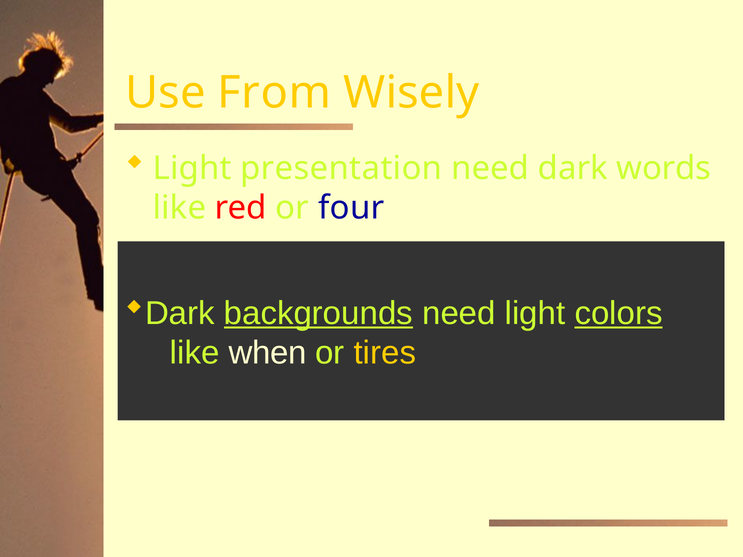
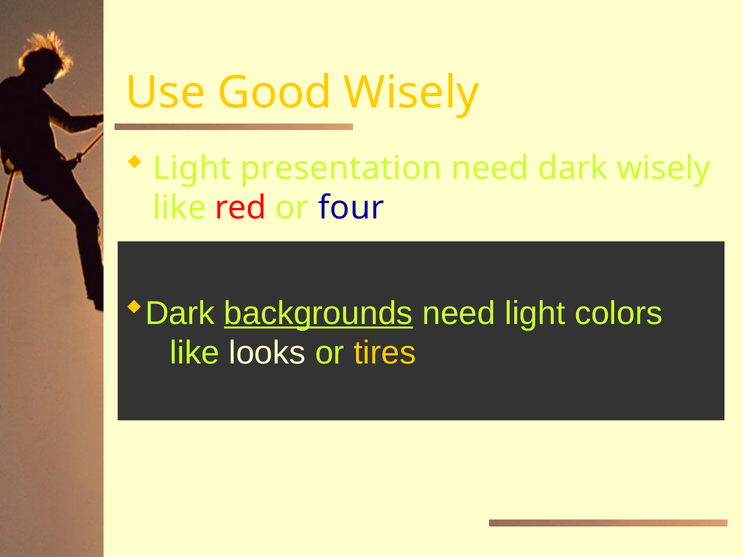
From: From -> Good
dark words: words -> wisely
colors underline: present -> none
when: when -> looks
